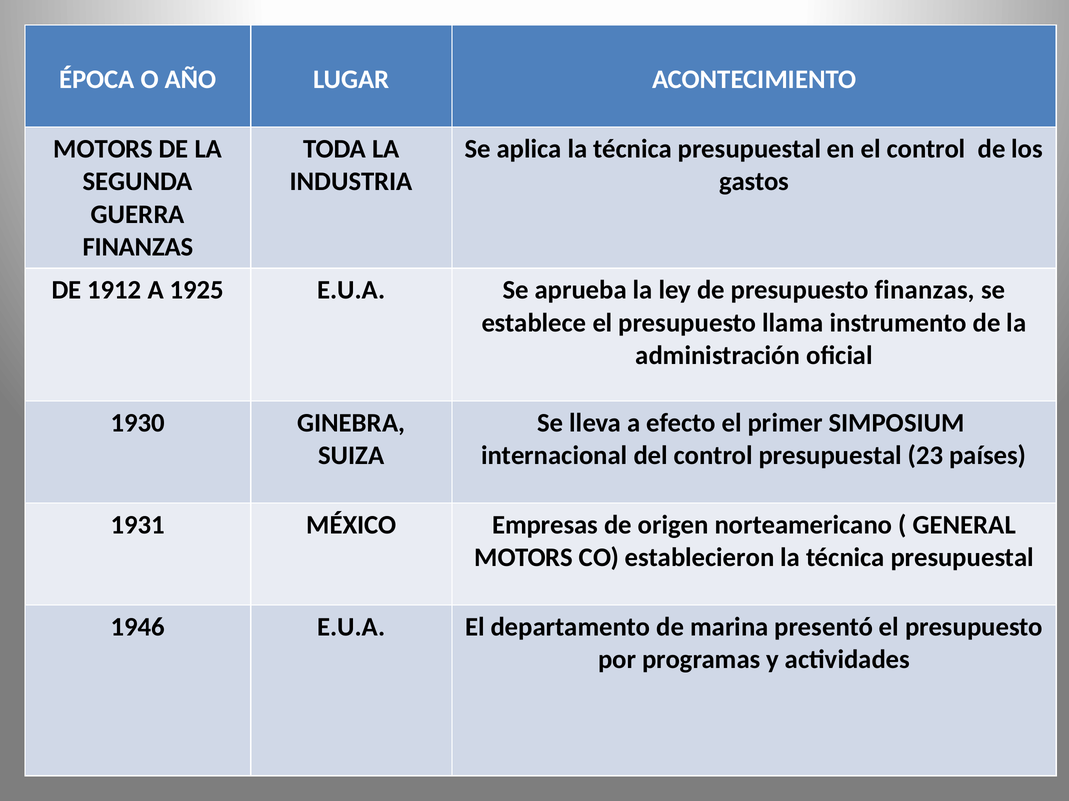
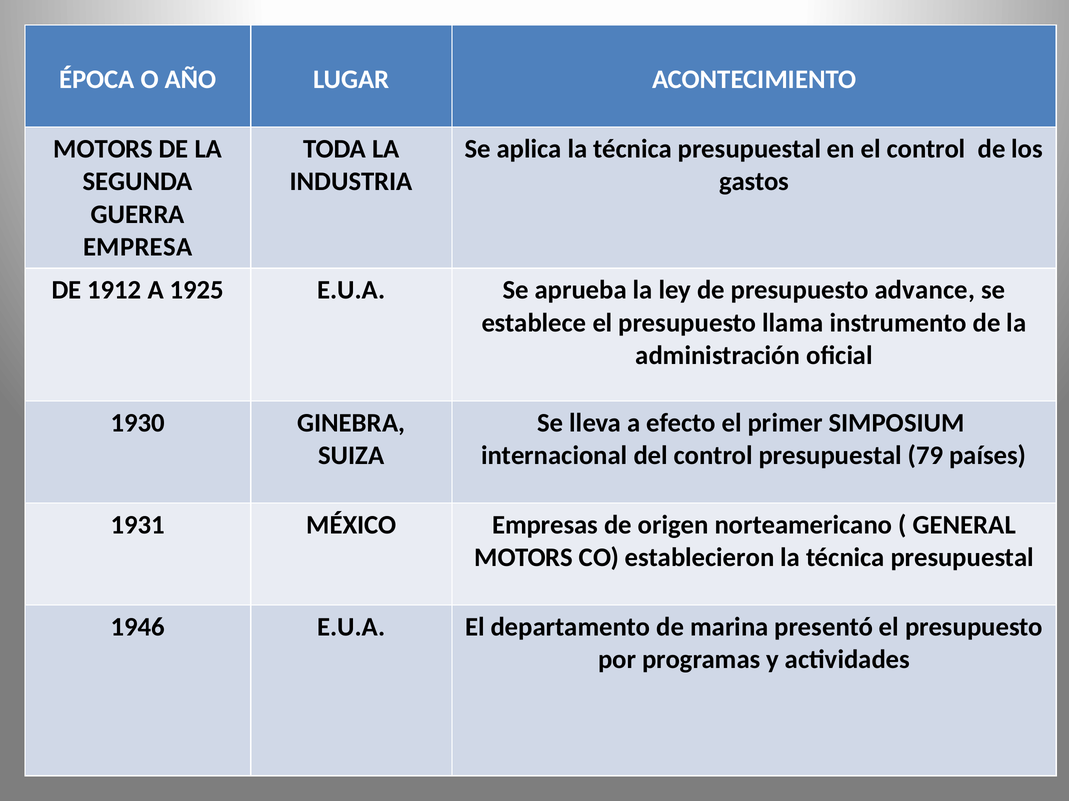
FINANZAS at (138, 247): FINANZAS -> EMPRESA
presupuesto finanzas: finanzas -> advance
23: 23 -> 79
